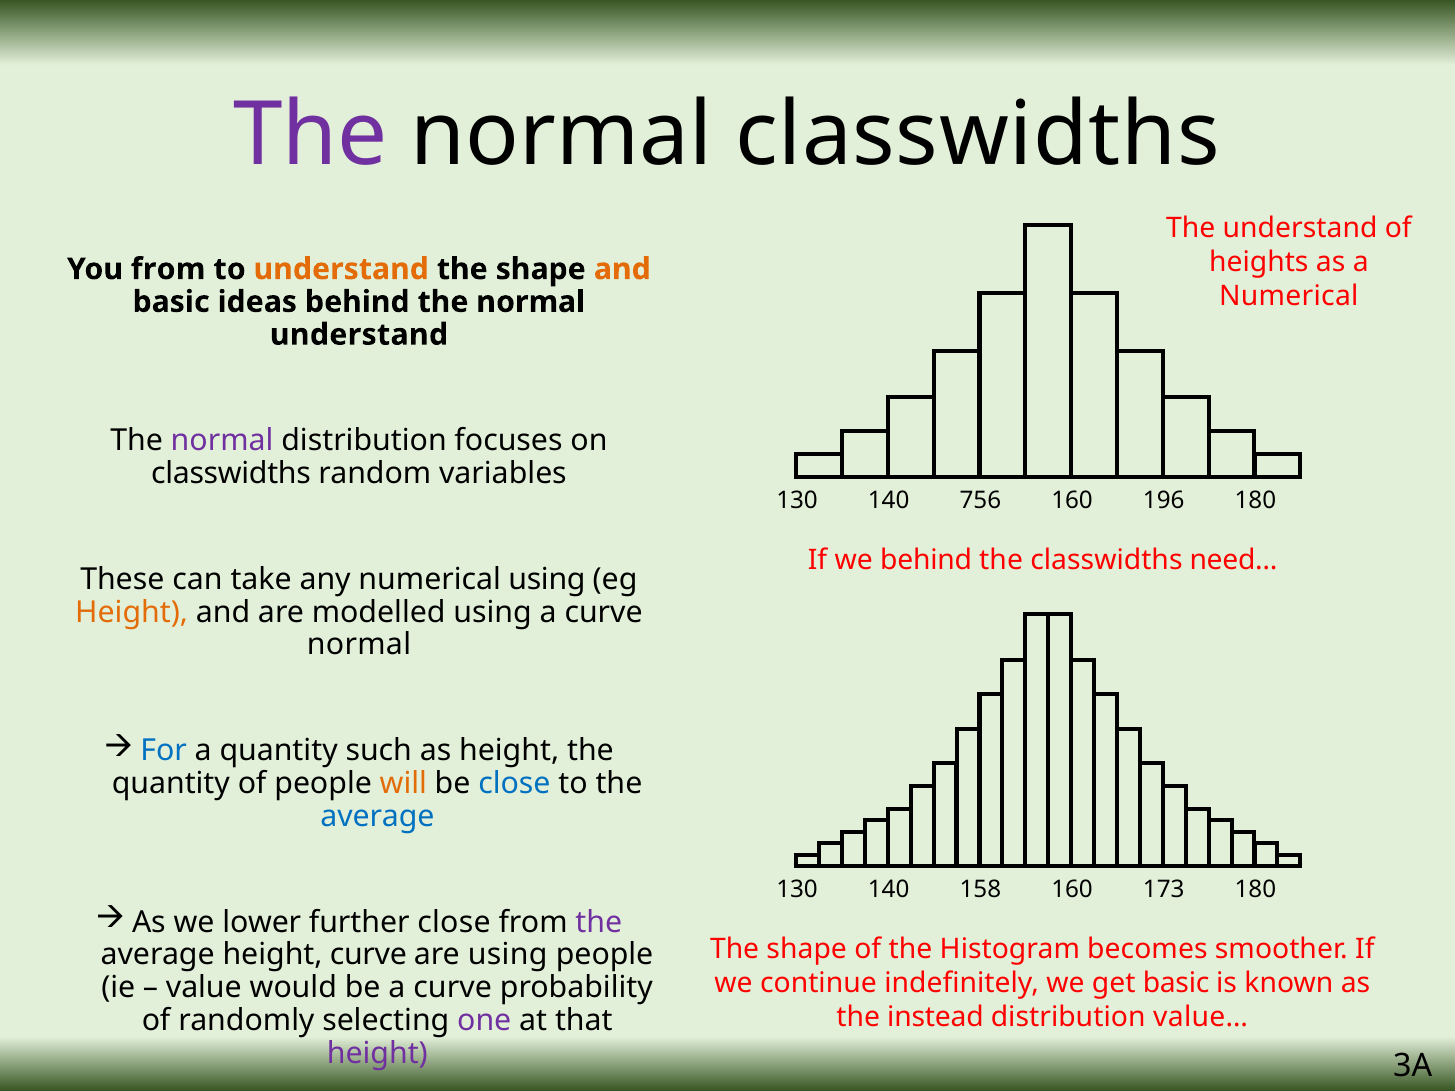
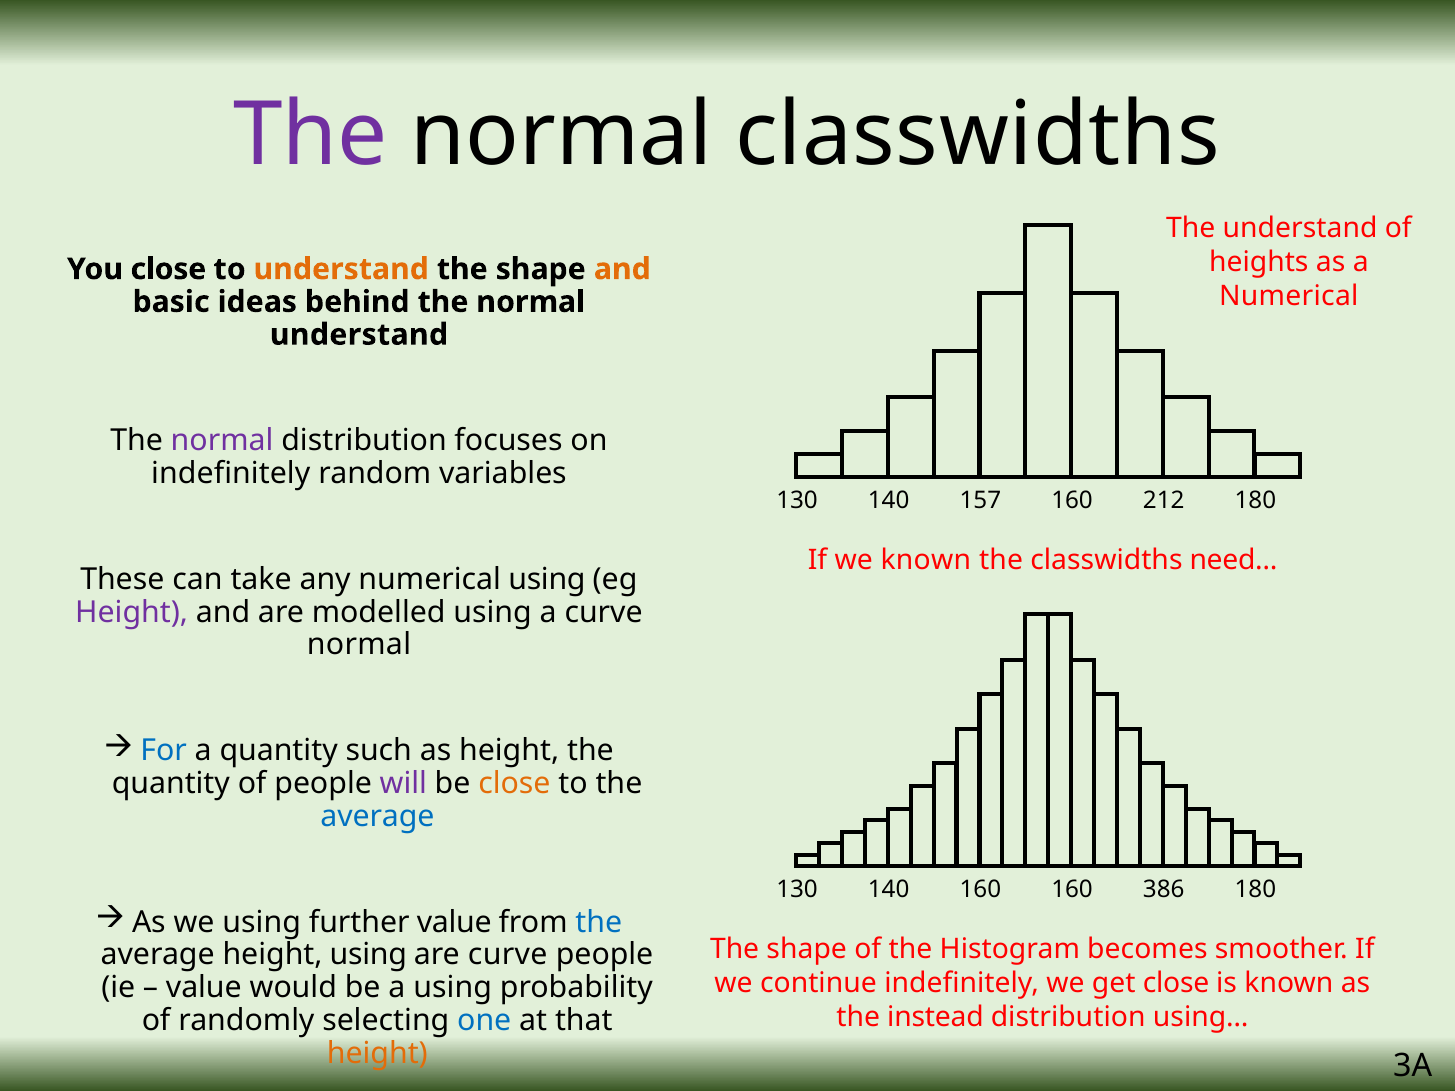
You from: from -> close
classwidths at (231, 473): classwidths -> indefinitely
756: 756 -> 157
196: 196 -> 212
we behind: behind -> known
Height at (132, 612) colour: orange -> purple
will colour: orange -> purple
close at (514, 784) colour: blue -> orange
140 158: 158 -> 160
173: 173 -> 386
we lower: lower -> using
further close: close -> value
the at (599, 922) colour: purple -> blue
height curve: curve -> using
are using: using -> curve
get basic: basic -> close
be a curve: curve -> using
value…: value… -> using…
one colour: purple -> blue
height at (377, 1053) colour: purple -> orange
